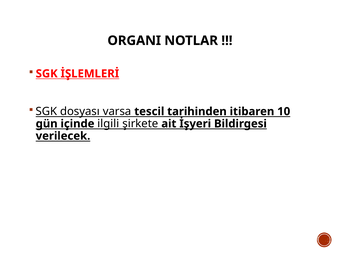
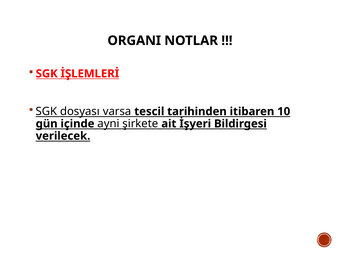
ilgili: ilgili -> ayni
